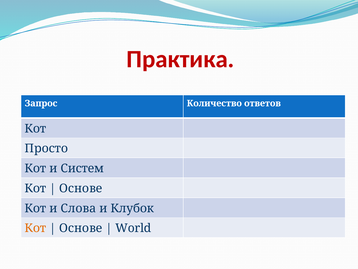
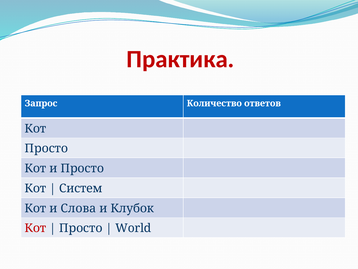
и Систем: Систем -> Просто
Основе at (81, 188): Основе -> Систем
Кот at (36, 228) colour: orange -> red
Основе at (81, 228): Основе -> Просто
